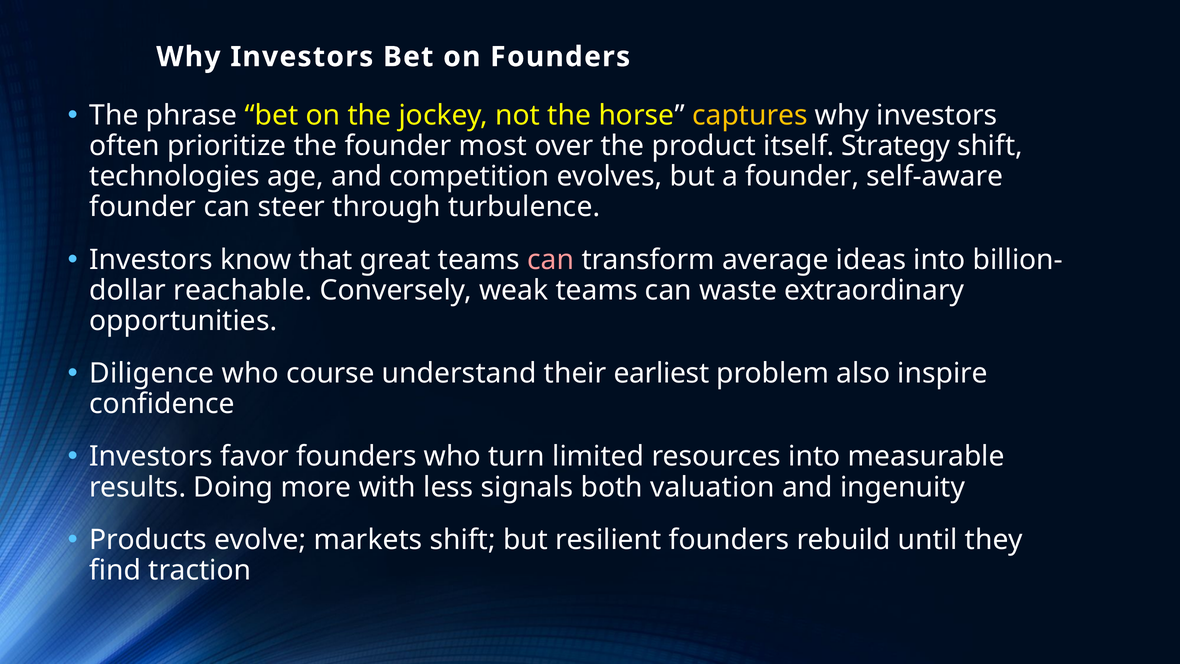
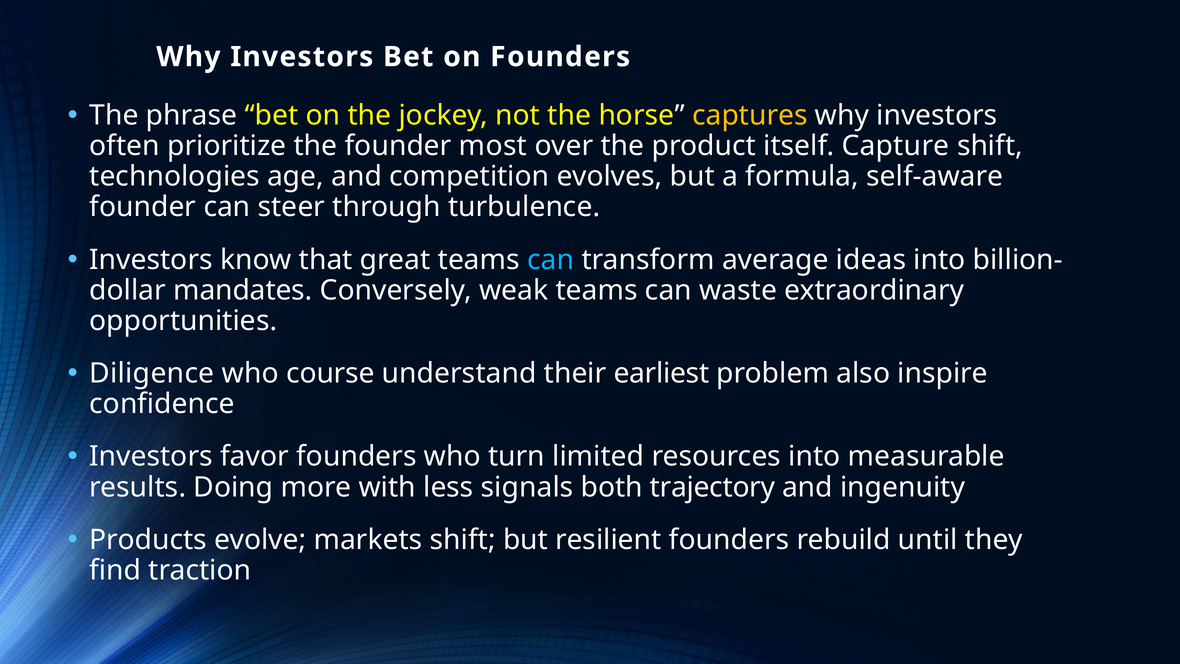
Strategy: Strategy -> Capture
a founder: founder -> formula
can at (551, 260) colour: pink -> light blue
reachable: reachable -> mandates
valuation: valuation -> trajectory
